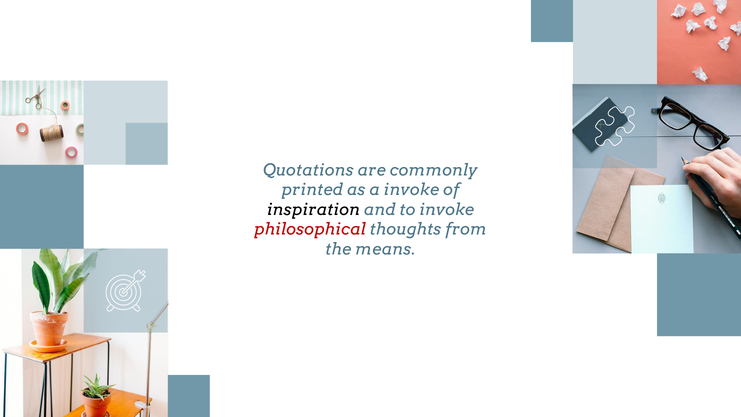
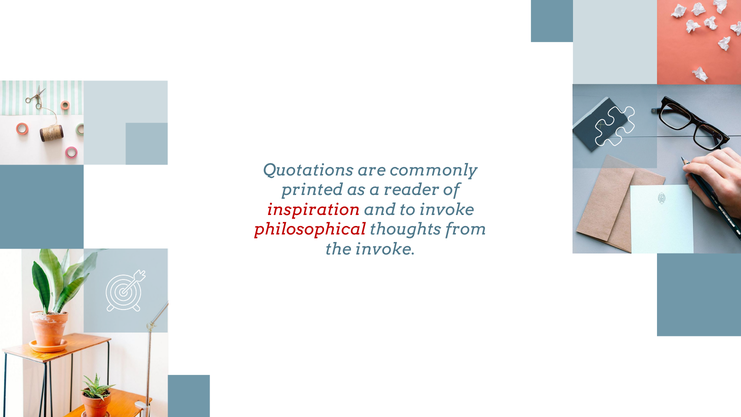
a invoke: invoke -> reader
inspiration colour: black -> red
the means: means -> invoke
